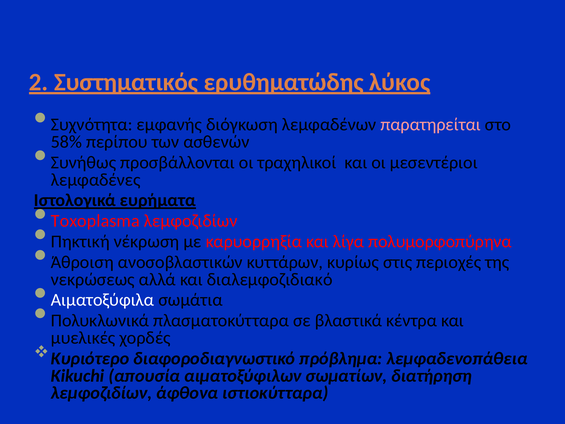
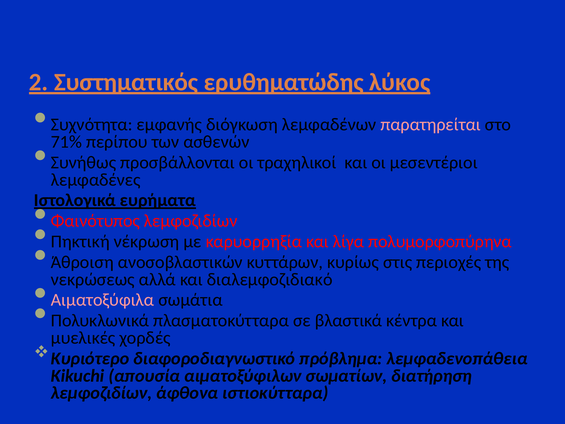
58%: 58% -> 71%
Toxoplasma: Toxoplasma -> Φαινότυπος
Αιματοξύφιλα colour: white -> pink
